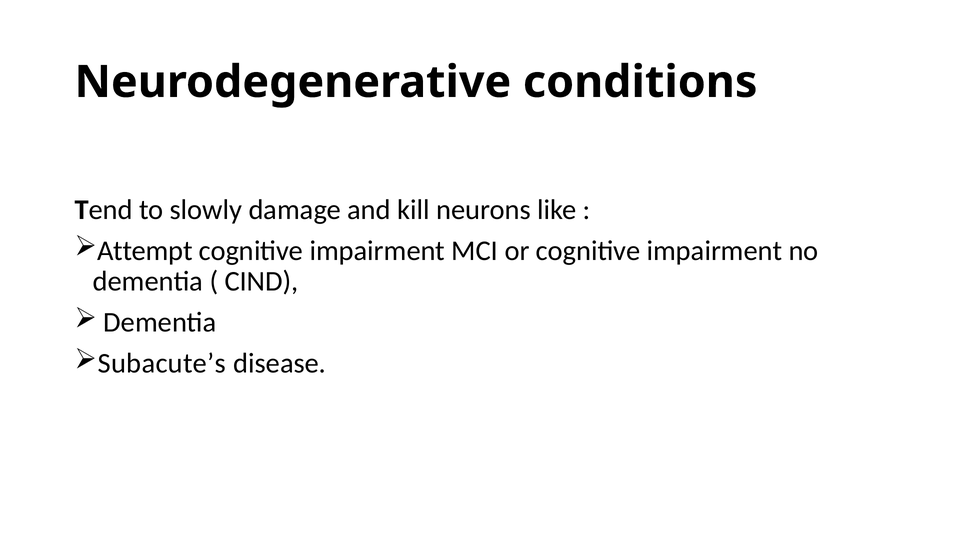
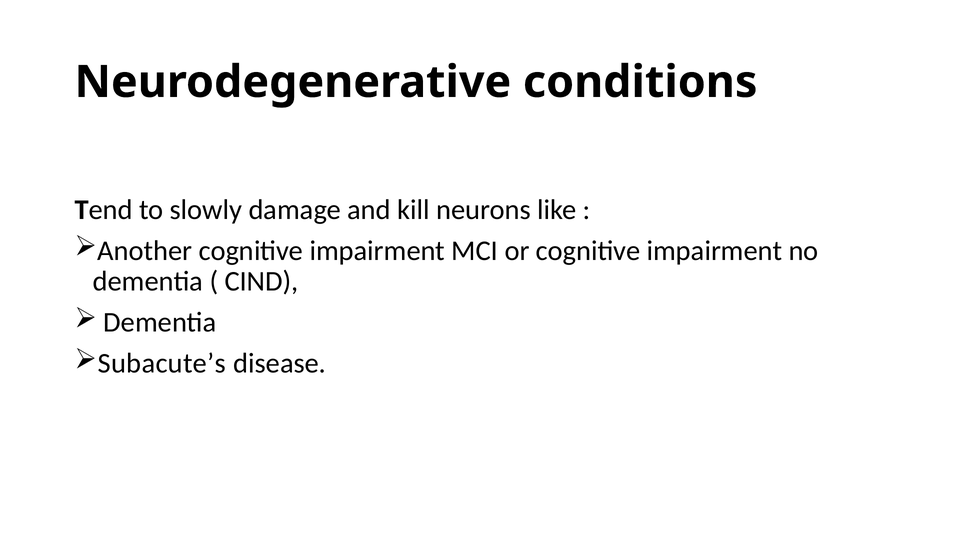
Attempt: Attempt -> Another
